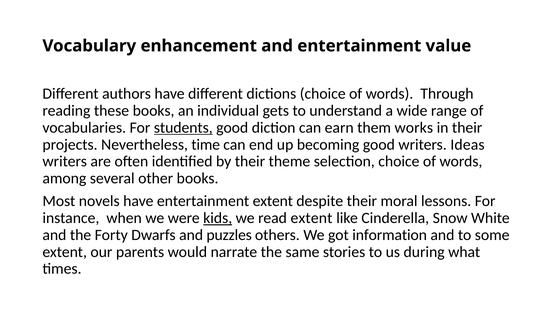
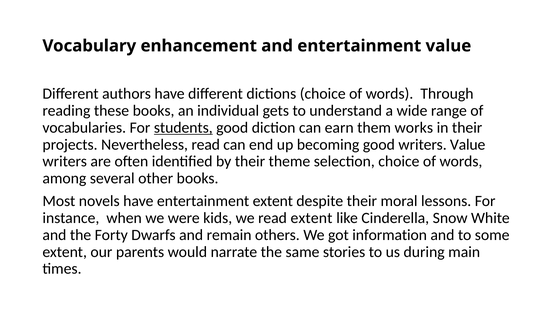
Nevertheless time: time -> read
writers Ideas: Ideas -> Value
kids underline: present -> none
puzzles: puzzles -> remain
what: what -> main
